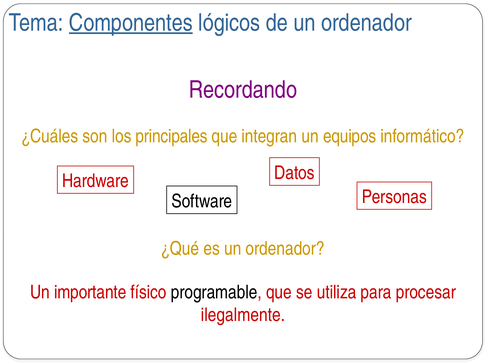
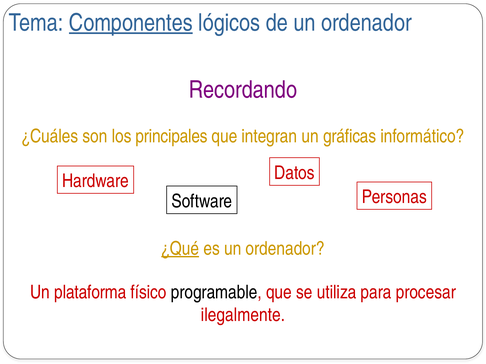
equipos: equipos -> gráficas
¿Qué underline: none -> present
importante: importante -> plataforma
